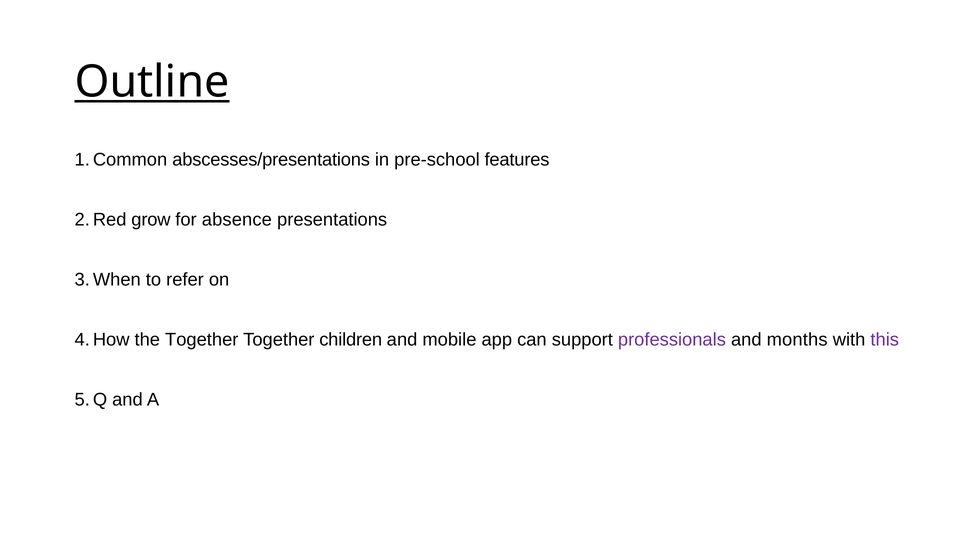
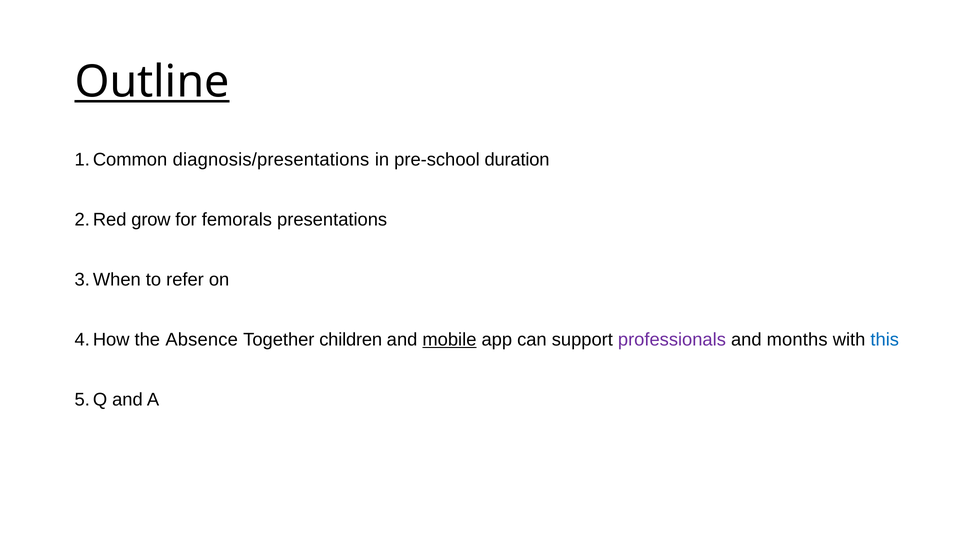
abscesses/presentations: abscesses/presentations -> diagnosis/presentations
features: features -> duration
absence: absence -> femorals
the Together: Together -> Absence
mobile underline: none -> present
this colour: purple -> blue
